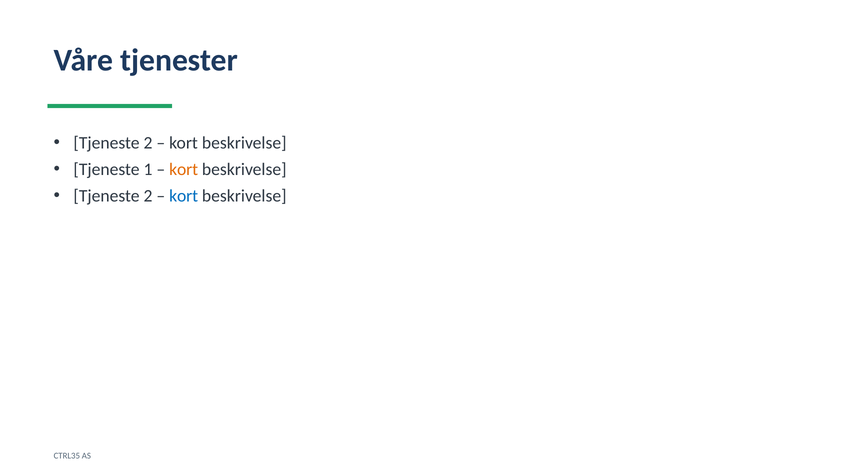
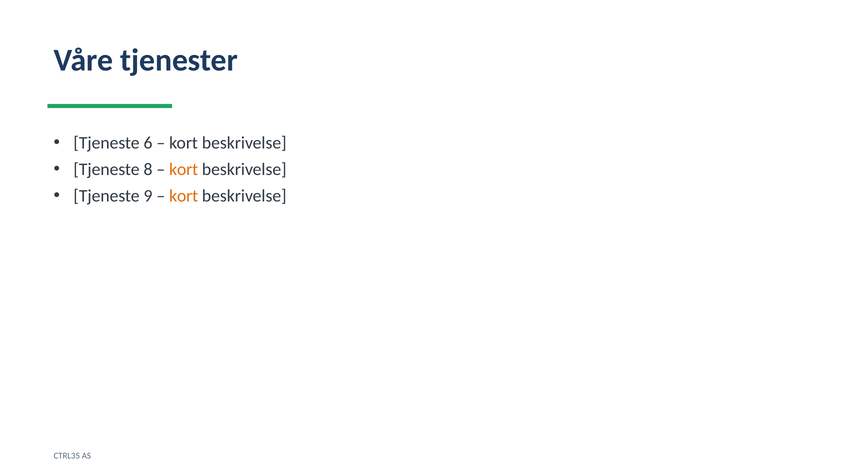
2 at (148, 143): 2 -> 6
1: 1 -> 8
2 at (148, 196): 2 -> 9
kort at (184, 196) colour: blue -> orange
